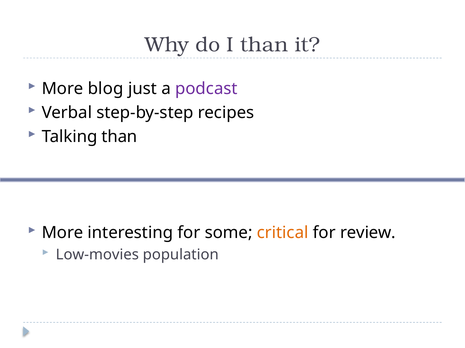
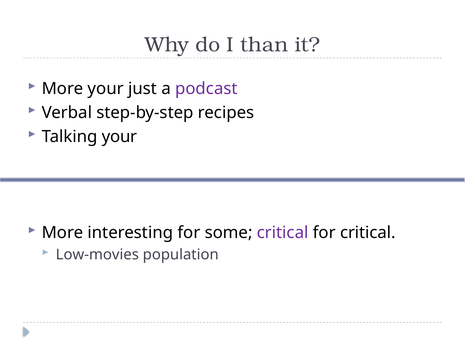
More blog: blog -> your
Talking than: than -> your
critical at (283, 233) colour: orange -> purple
for review: review -> critical
